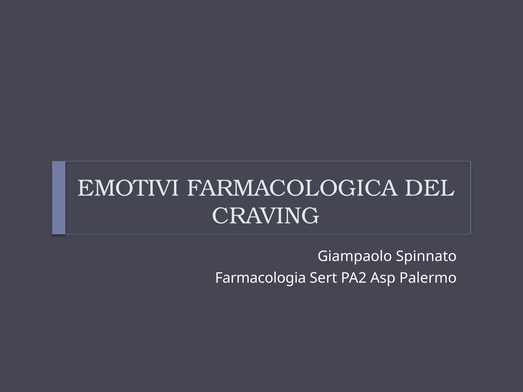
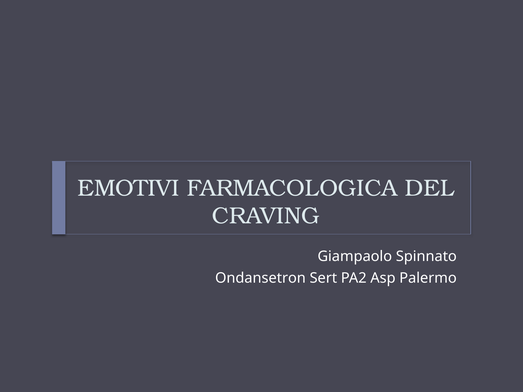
Farmacologia: Farmacologia -> Ondansetron
